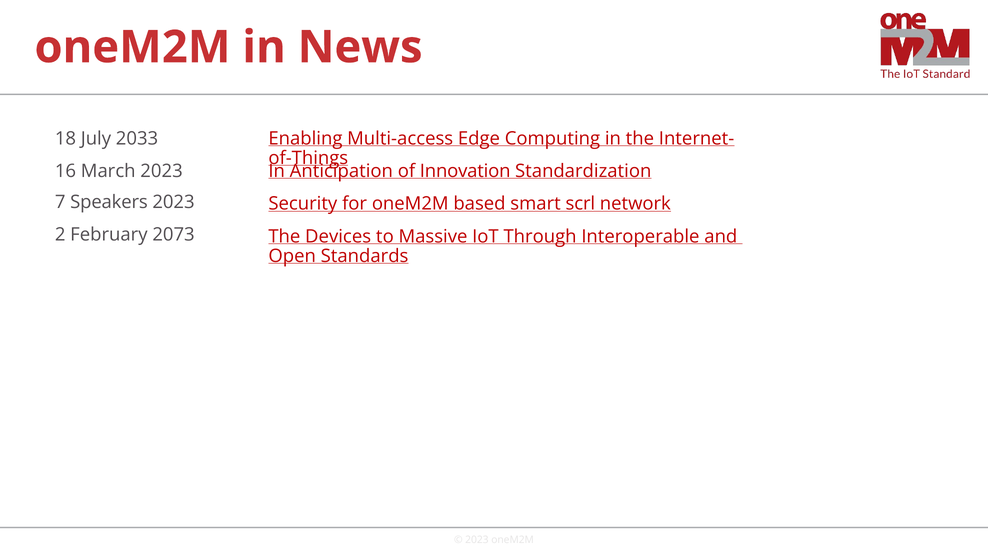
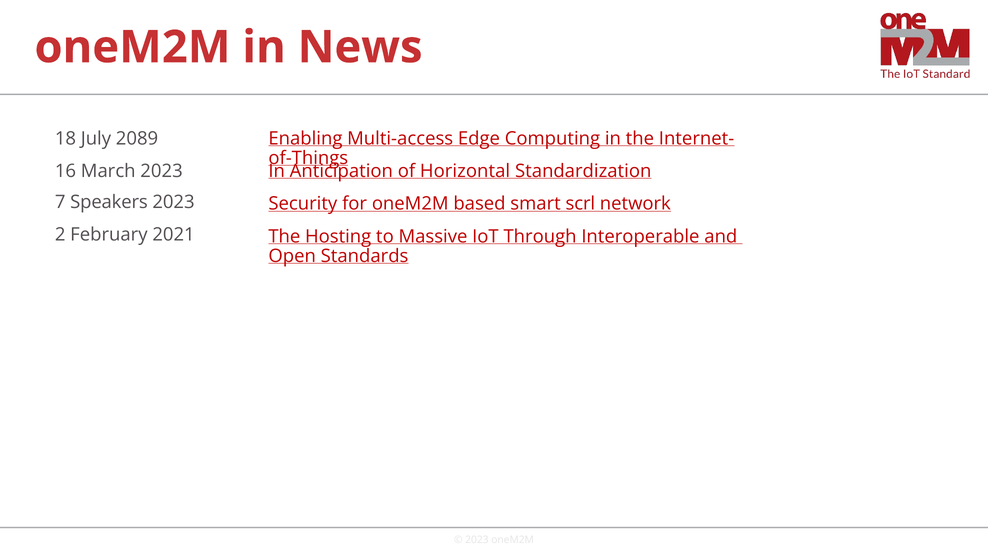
2033: 2033 -> 2089
Innovation: Innovation -> Horizontal
2073: 2073 -> 2021
Devices: Devices -> Hosting
